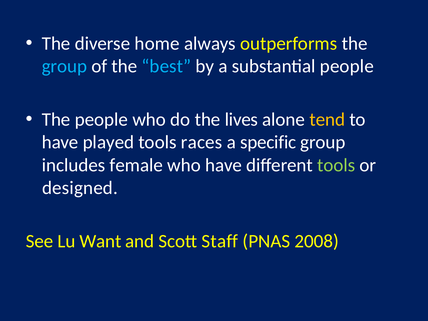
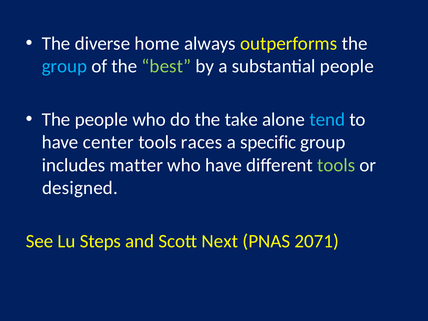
best colour: light blue -> light green
lives: lives -> take
tend colour: yellow -> light blue
played: played -> center
female: female -> matter
Want: Want -> Steps
Staff: Staff -> Next
2008: 2008 -> 2071
